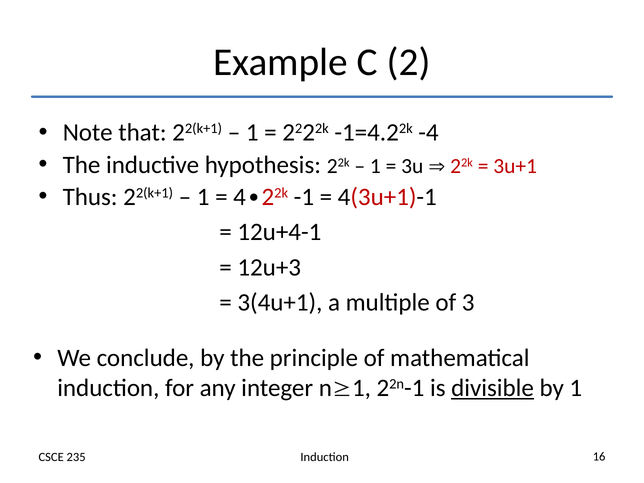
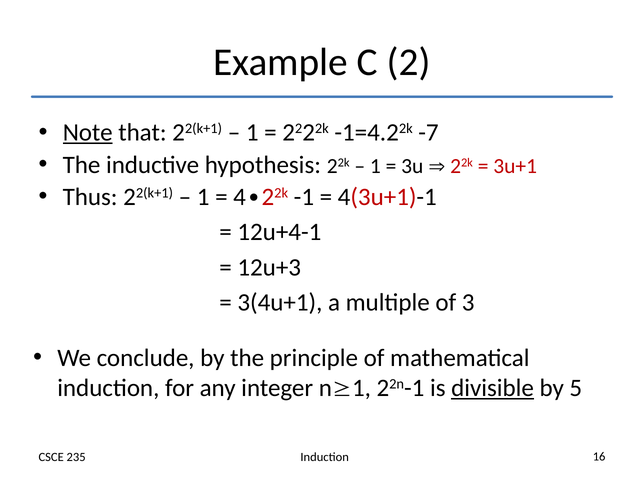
Note underline: none -> present
-4: -4 -> -7
by 1: 1 -> 5
